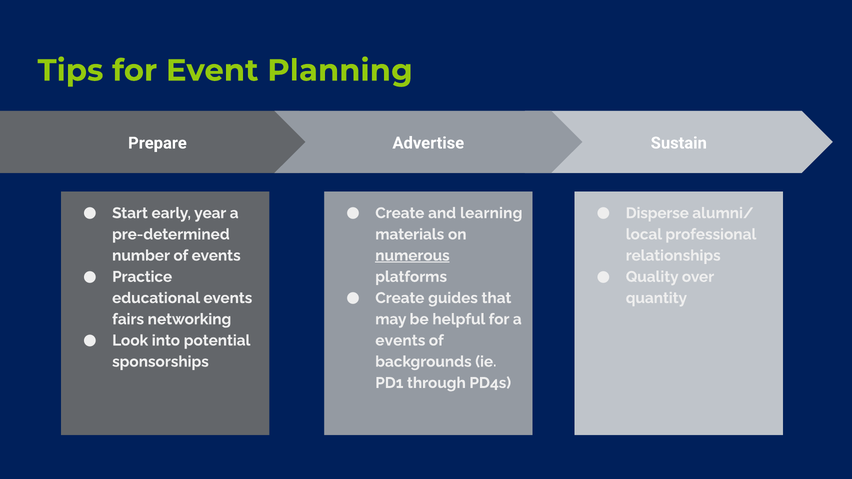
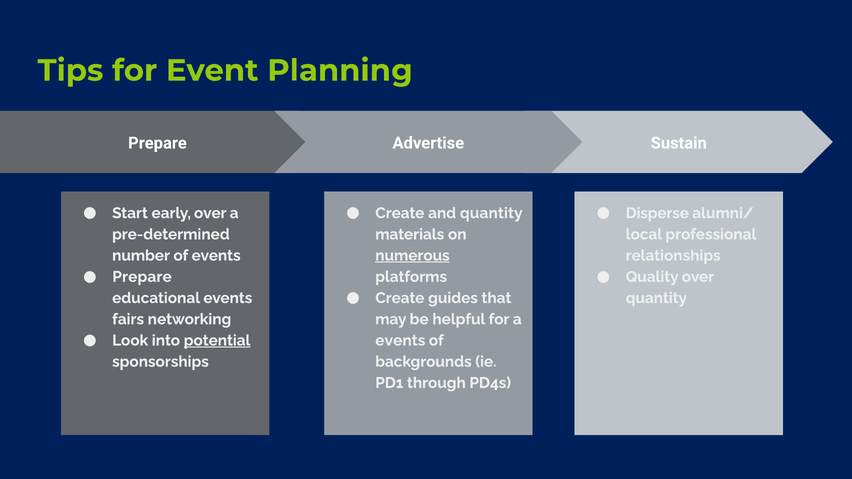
early year: year -> over
and learning: learning -> quantity
Practice at (142, 277): Practice -> Prepare
potential underline: none -> present
